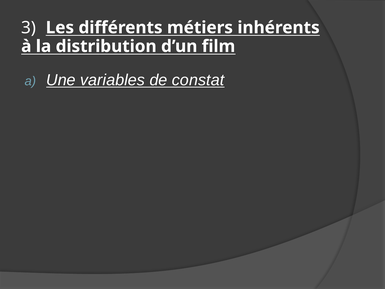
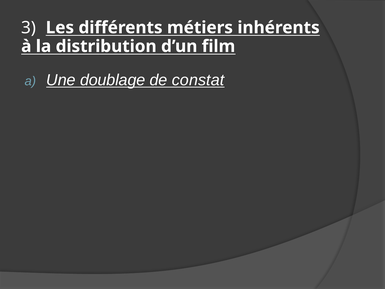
variables: variables -> doublage
